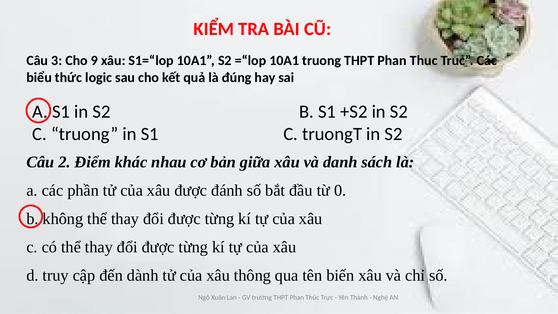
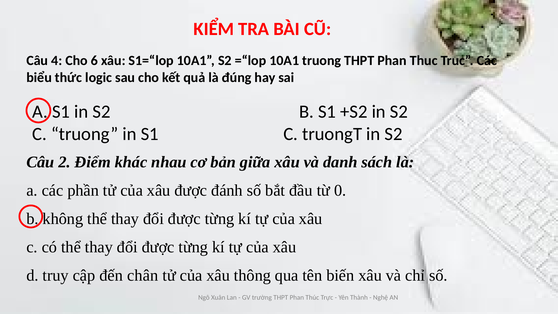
3: 3 -> 4
9: 9 -> 6
dành: dành -> chân
